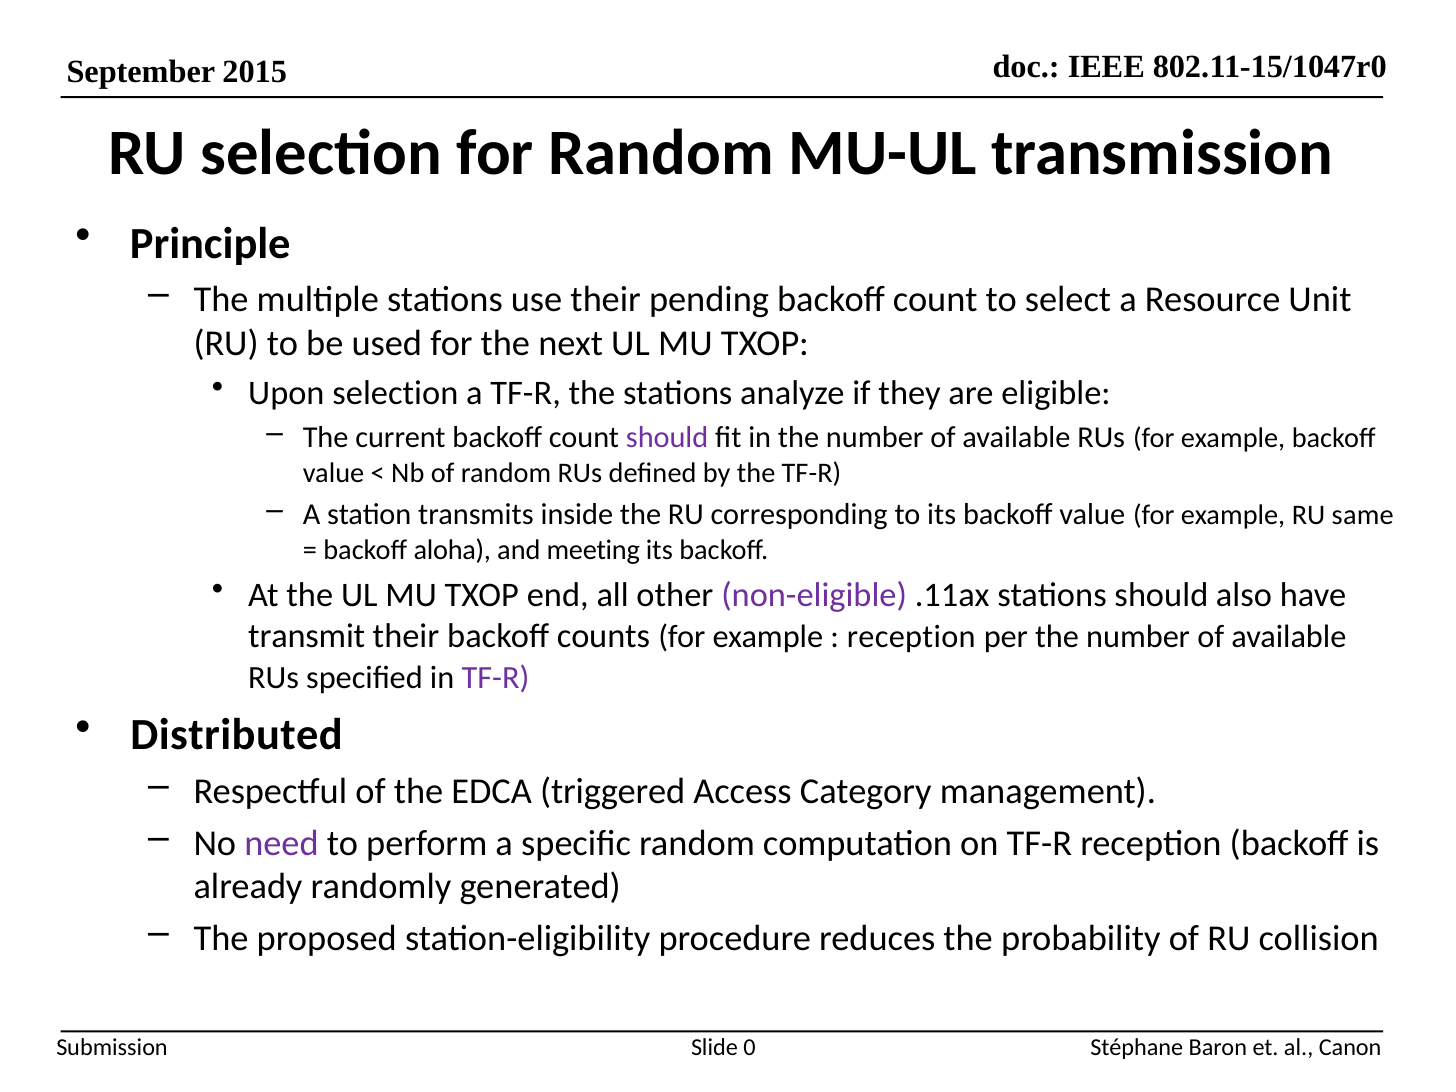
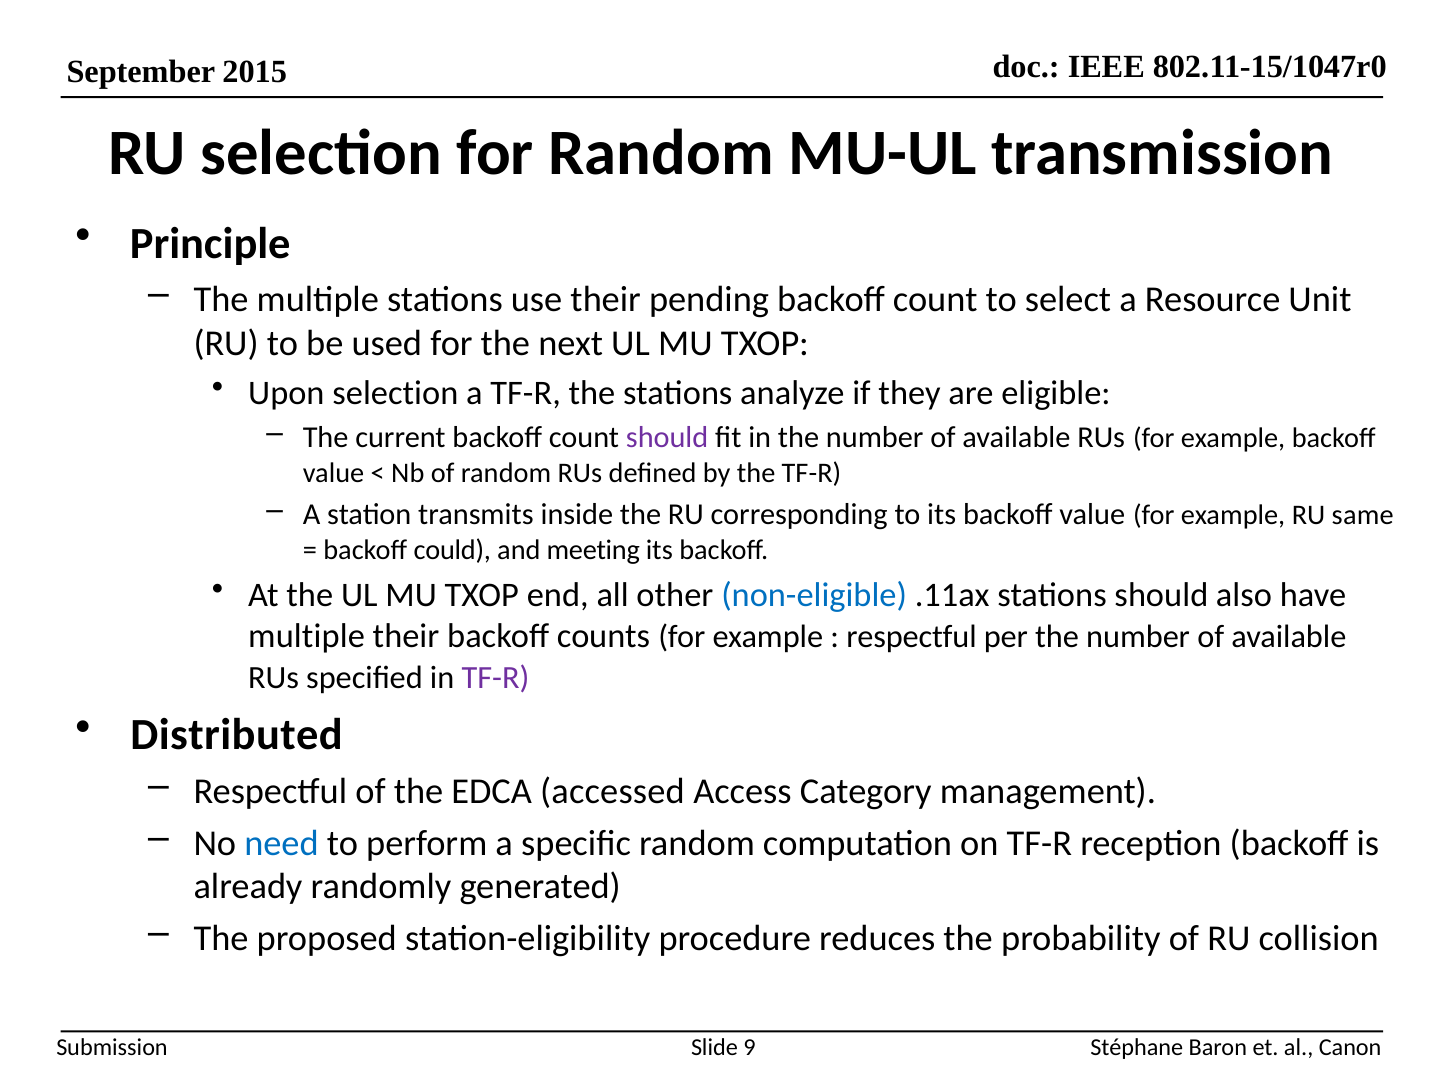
aloha: aloha -> could
non-eligible colour: purple -> blue
transmit at (307, 636): transmit -> multiple
reception at (911, 637): reception -> respectful
triggered: triggered -> accessed
need colour: purple -> blue
0: 0 -> 9
